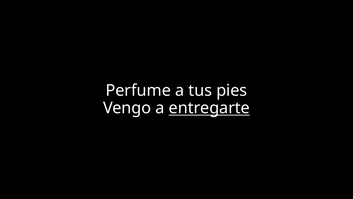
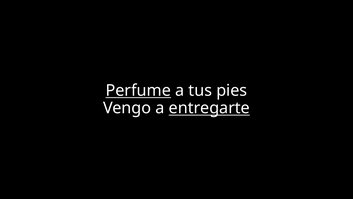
Perfume underline: none -> present
